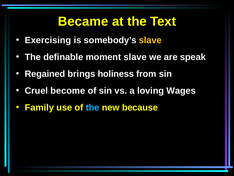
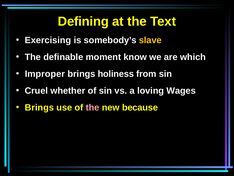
Became: Became -> Defining
moment slave: slave -> know
speak: speak -> which
Regained: Regained -> Improper
become: become -> whether
Family at (39, 107): Family -> Brings
the at (93, 107) colour: light blue -> pink
